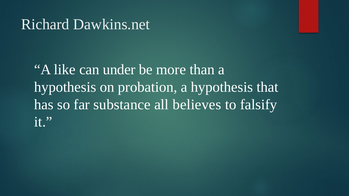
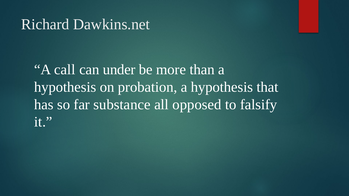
like: like -> call
believes: believes -> opposed
